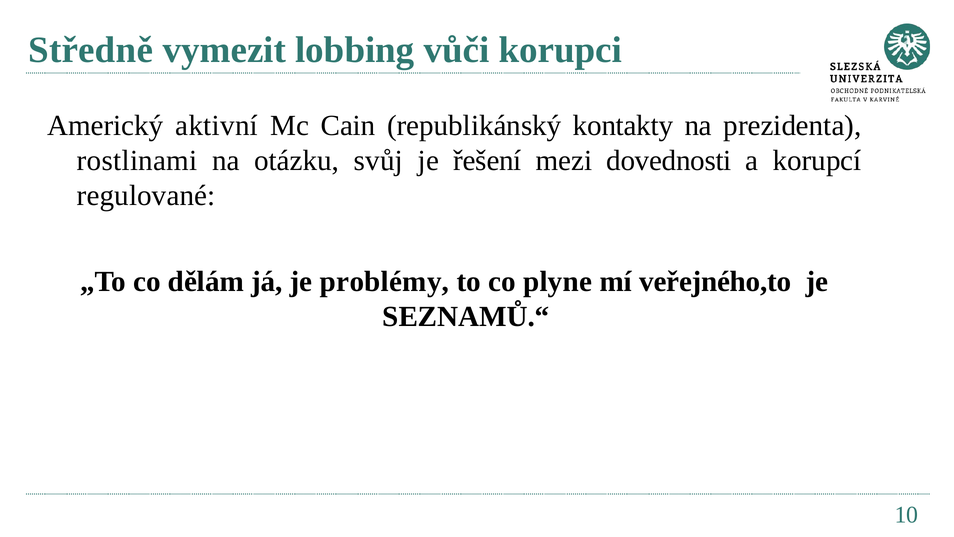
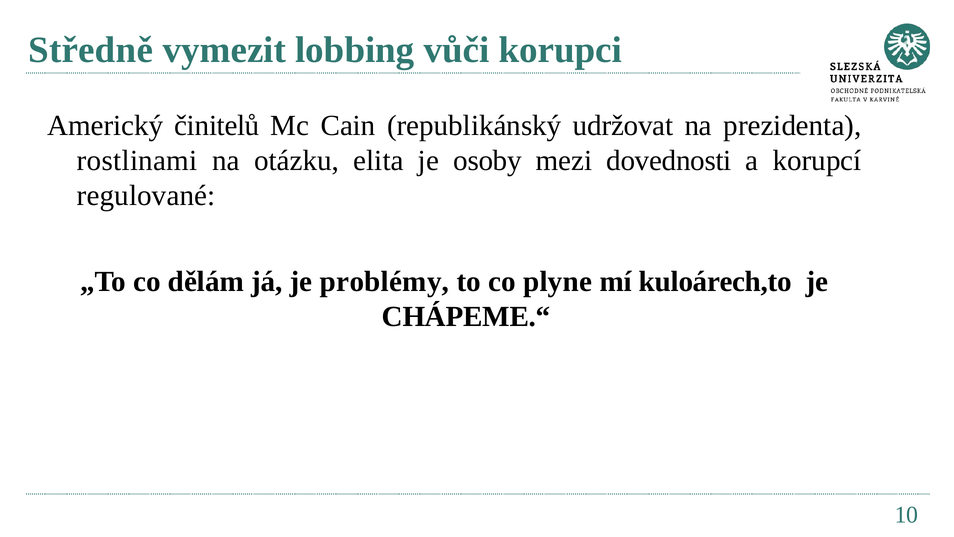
aktivní: aktivní -> činitelů
kontakty: kontakty -> udržovat
svůj: svůj -> elita
řešení: řešení -> osoby
veřejného,to: veřejného,to -> kuloárech,to
SEZNAMŮ.“: SEZNAMŮ.“ -> CHÁPEME.“
